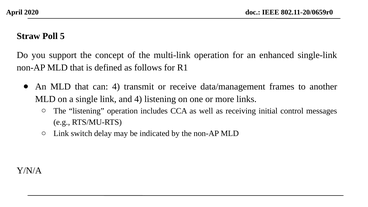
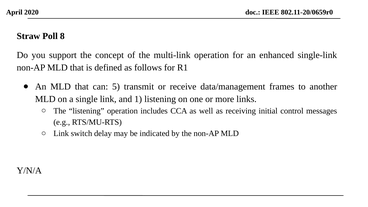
5: 5 -> 8
can 4: 4 -> 5
and 4: 4 -> 1
